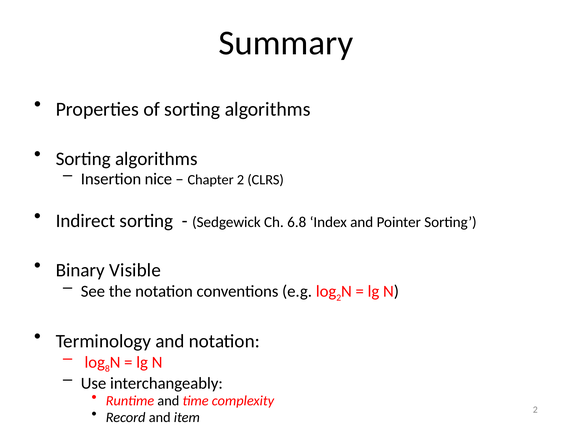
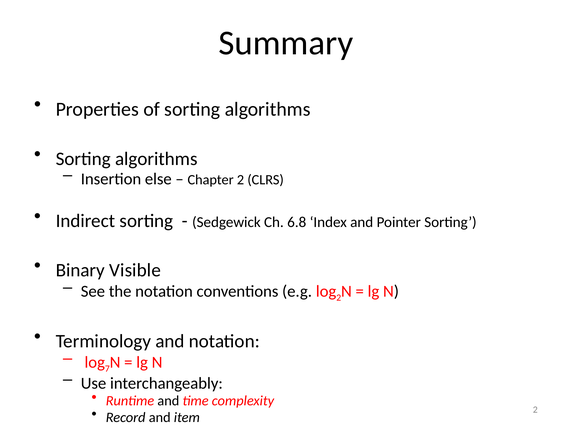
nice: nice -> else
8: 8 -> 7
